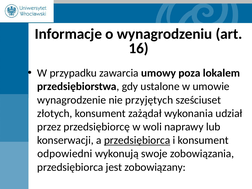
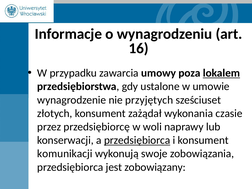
lokalem underline: none -> present
udział: udział -> czasie
odpowiedni: odpowiedni -> komunikacji
